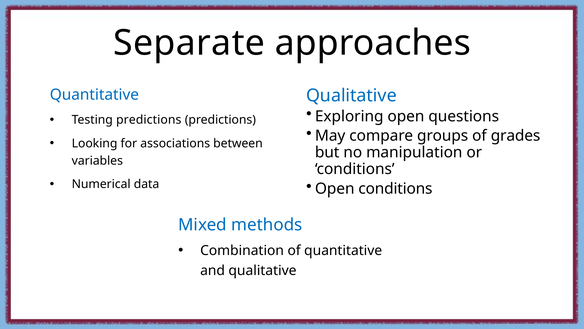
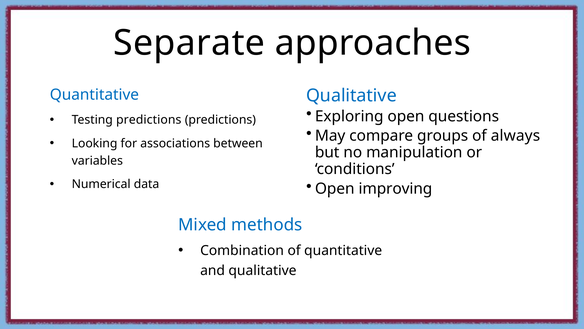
grades: grades -> always
Open conditions: conditions -> improving
